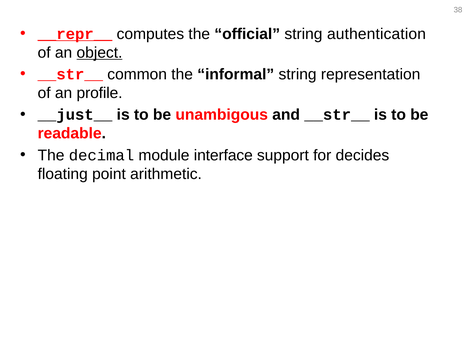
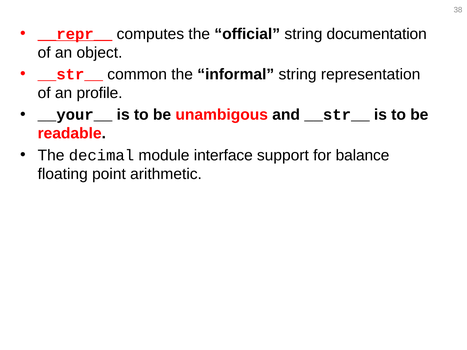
authentication: authentication -> documentation
object underline: present -> none
__just__: __just__ -> __your__
decides: decides -> balance
